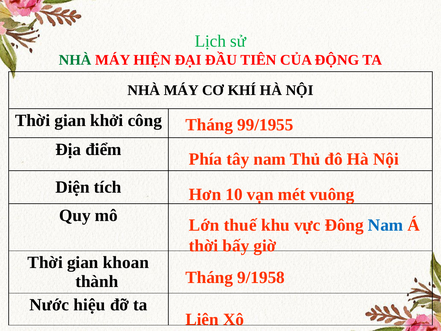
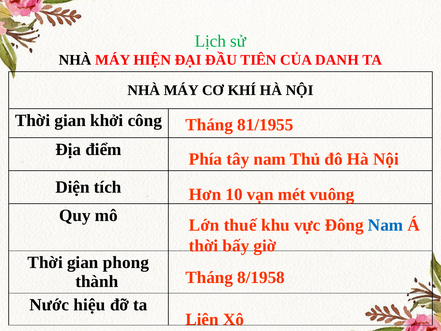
NHÀ at (75, 60) colour: green -> black
ĐỘNG: ĐỘNG -> DANH
99/1955: 99/1955 -> 81/1955
khoan: khoan -> phong
9/1958: 9/1958 -> 8/1958
